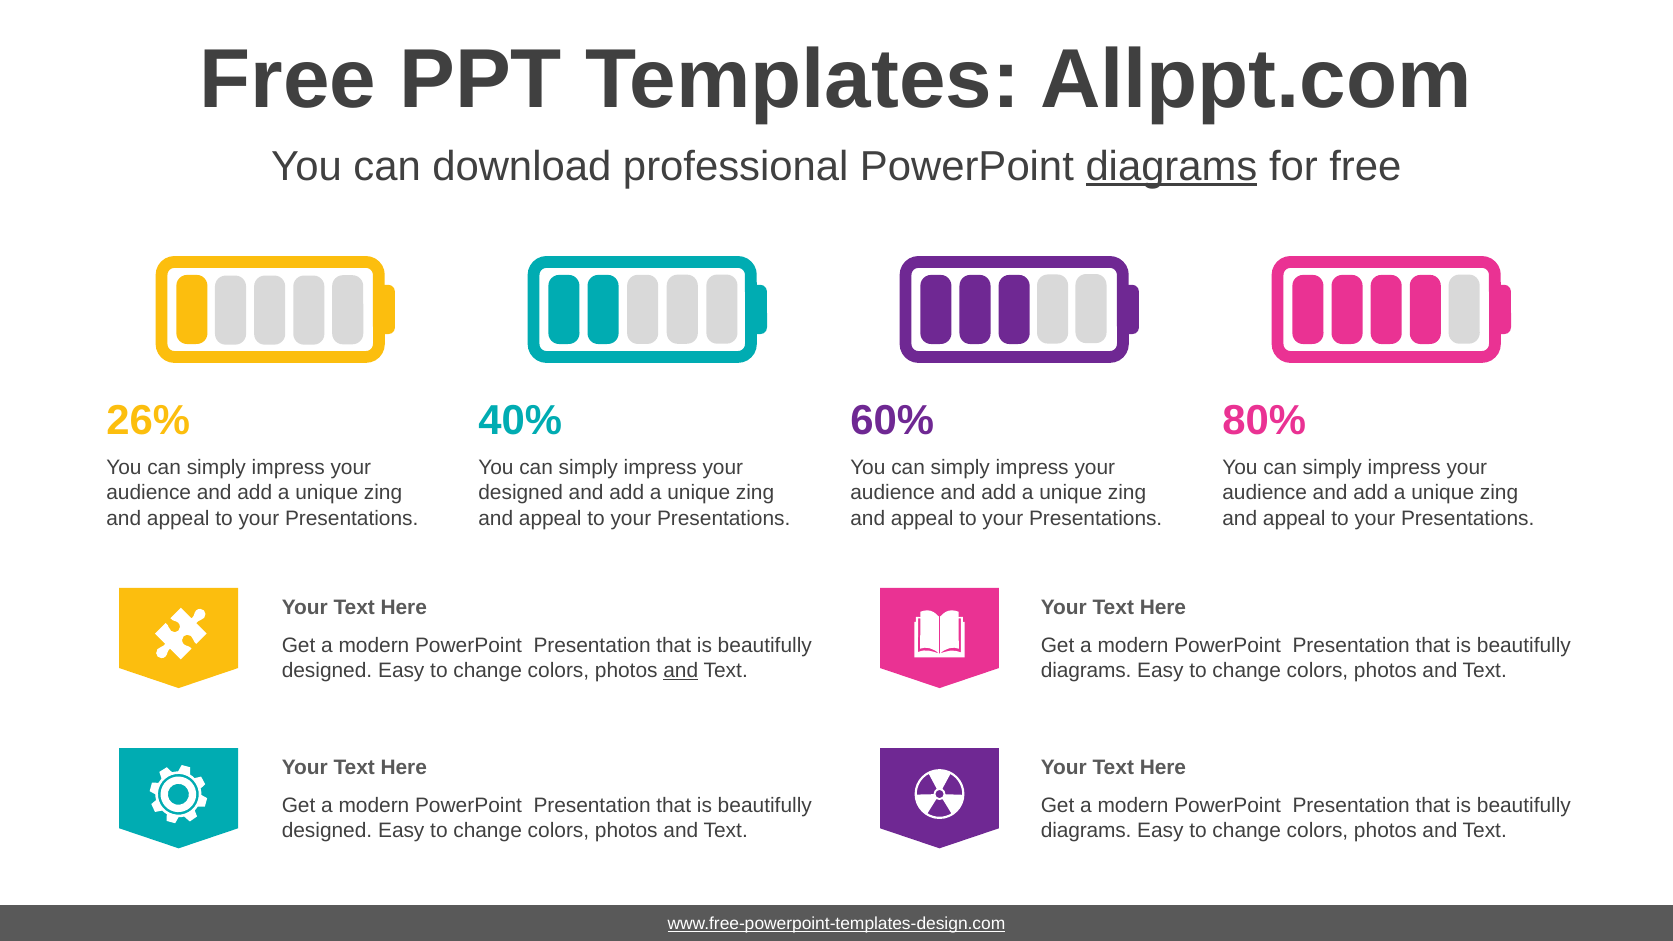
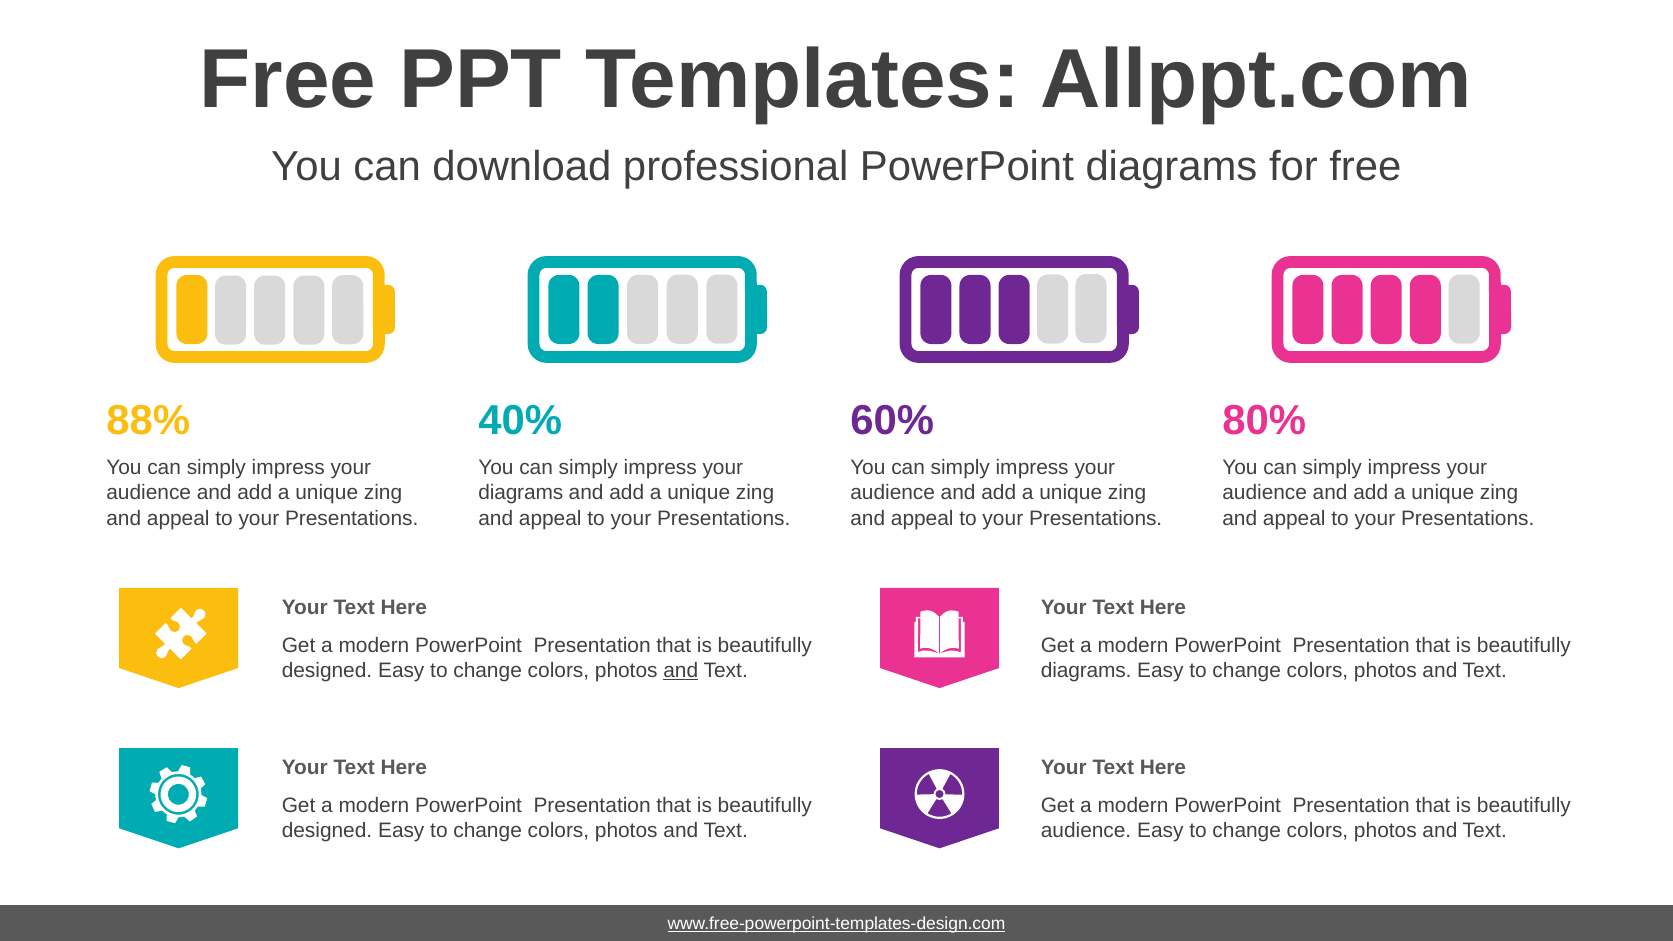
diagrams at (1171, 167) underline: present -> none
26%: 26% -> 88%
designed at (521, 493): designed -> diagrams
diagrams at (1086, 831): diagrams -> audience
